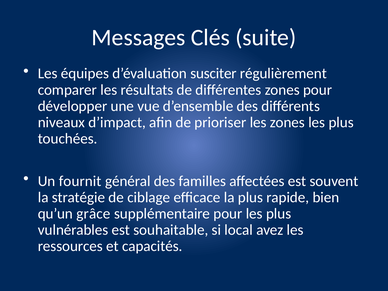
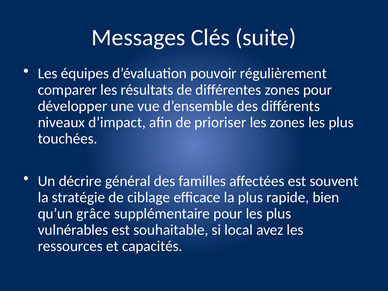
susciter: susciter -> pouvoir
fournit: fournit -> décrire
